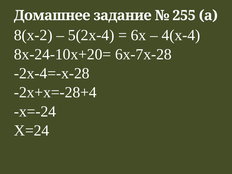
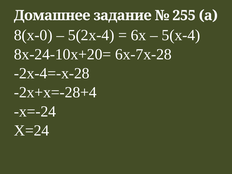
8(х-2: 8(х-2 -> 8(х-0
4(х-4: 4(х-4 -> 5(х-4
